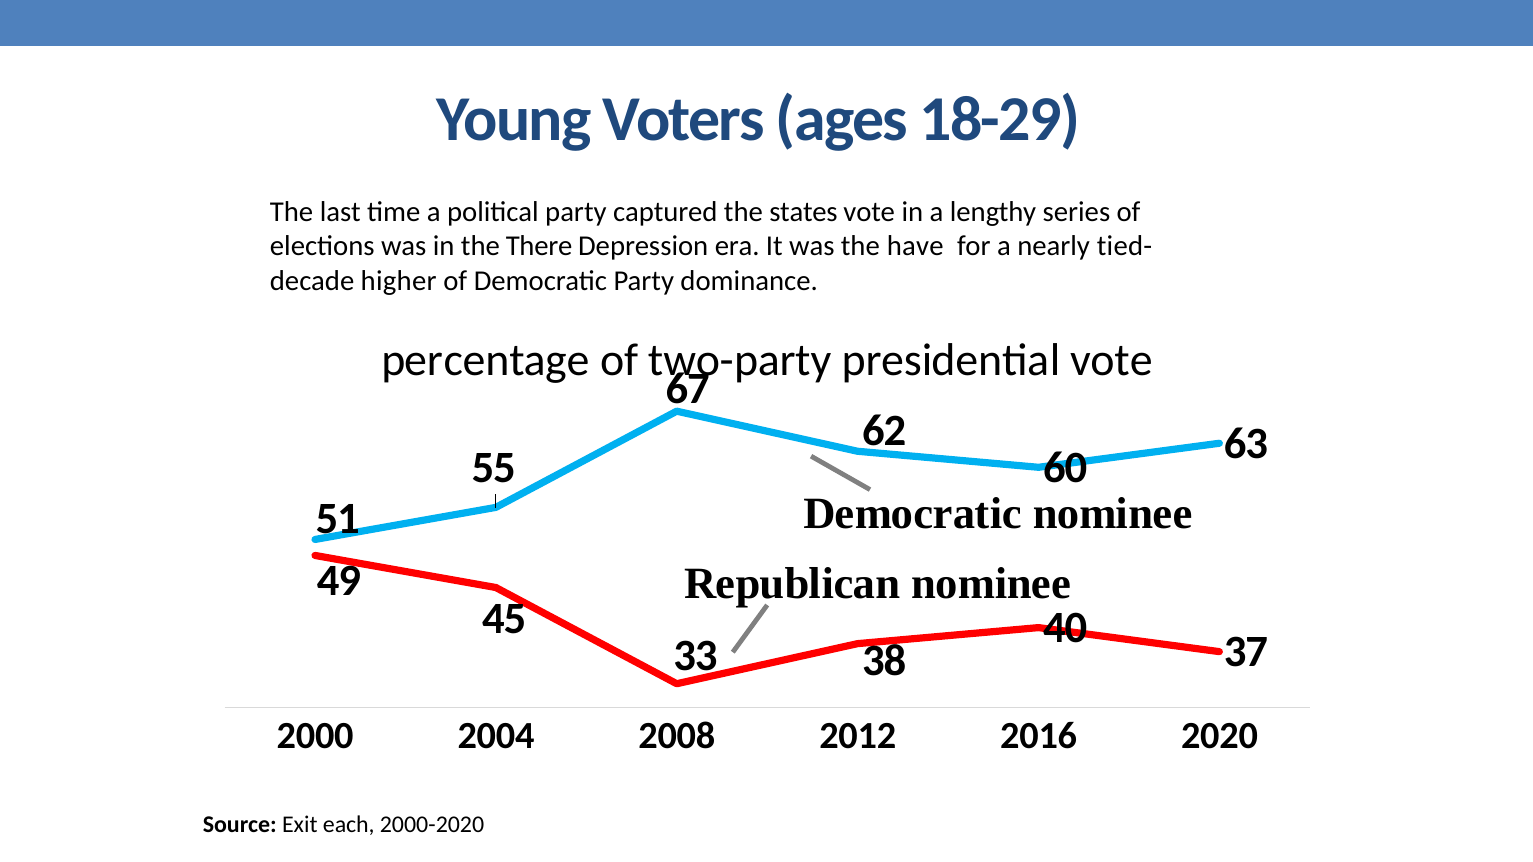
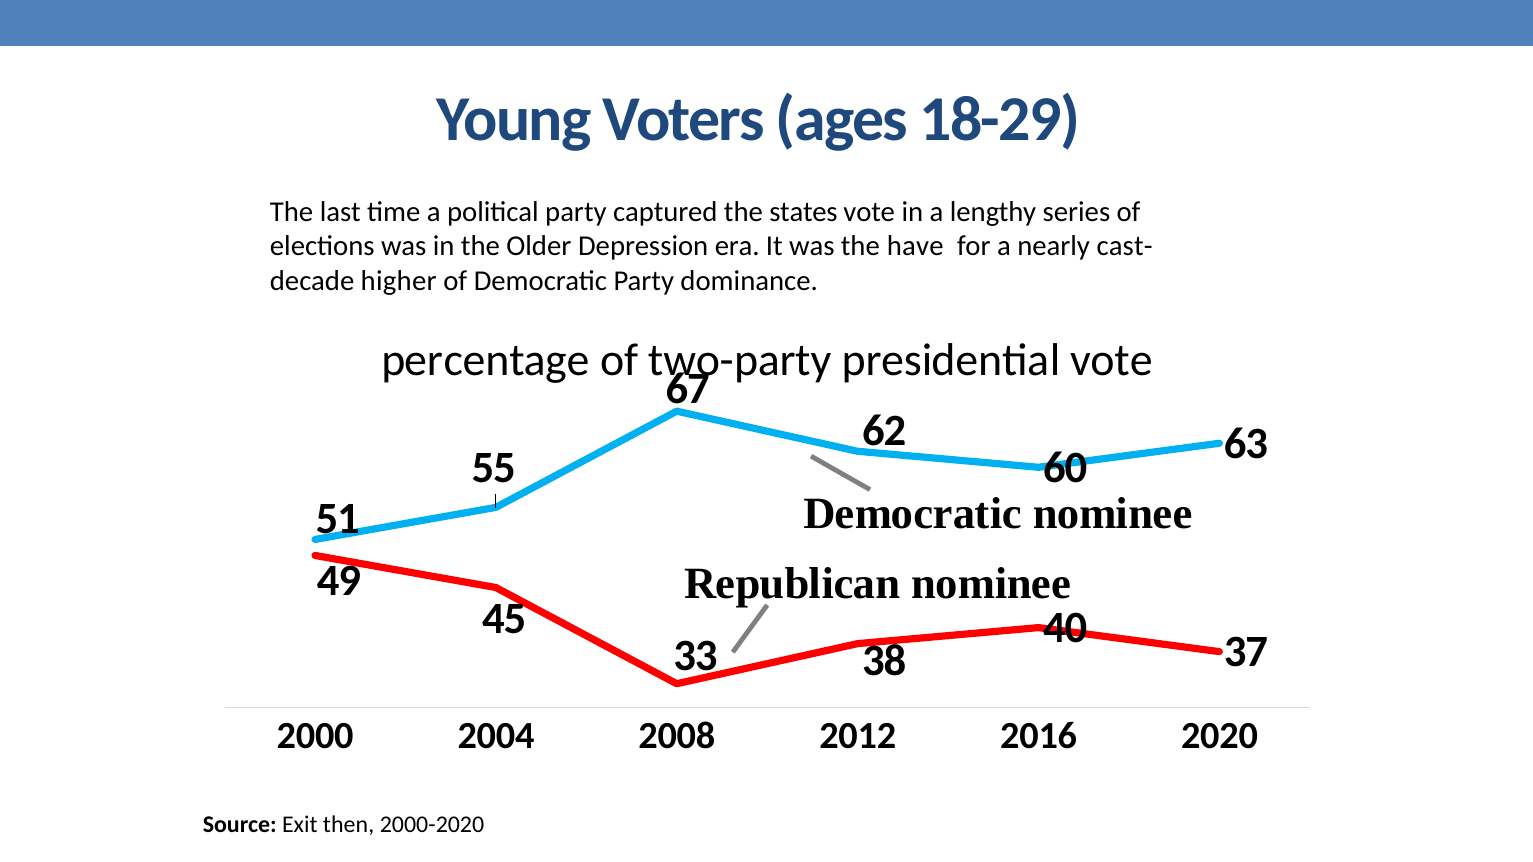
There: There -> Older
tied-: tied- -> cast-
each: each -> then
